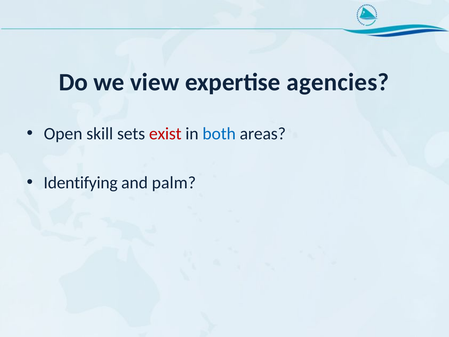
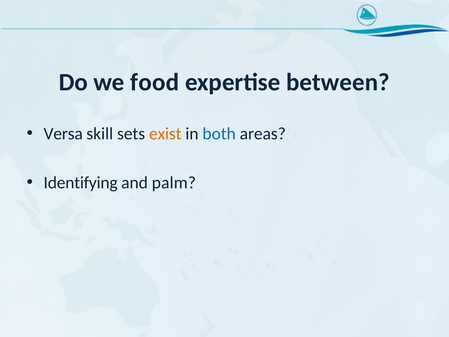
view: view -> food
agencies: agencies -> between
Open: Open -> Versa
exist colour: red -> orange
